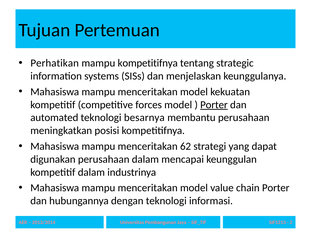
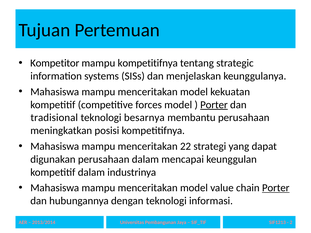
Perhatikan: Perhatikan -> Kompetitor
automated: automated -> tradisional
62: 62 -> 22
Porter at (276, 188) underline: none -> present
